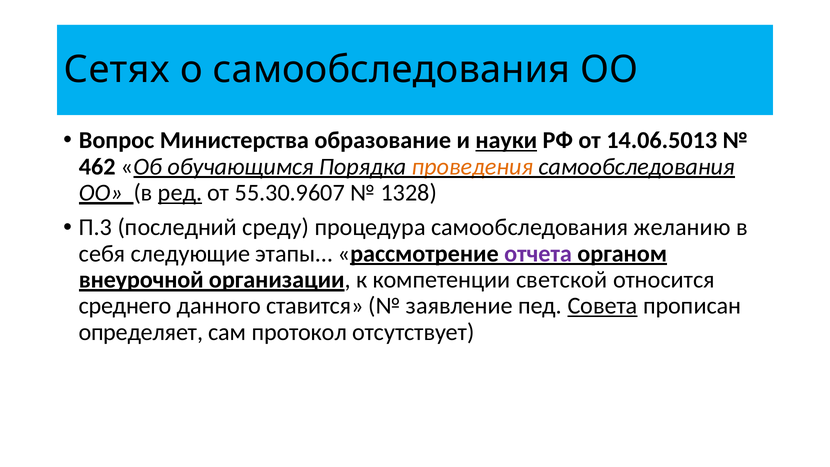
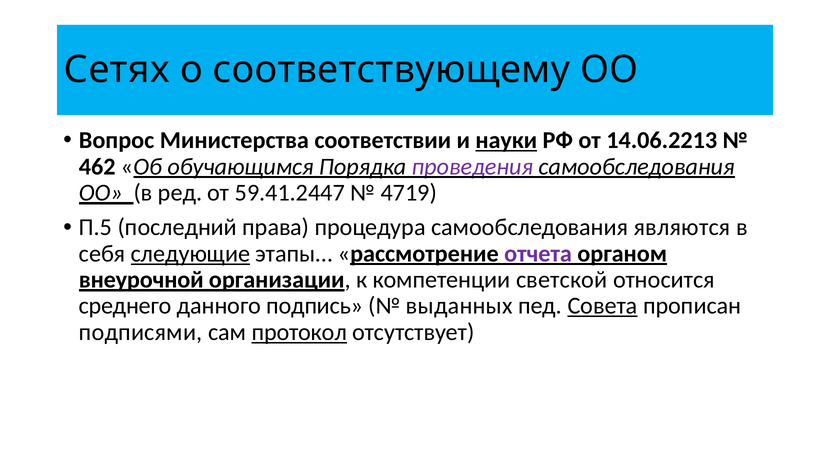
о самообследования: самообследования -> соответствующему
образование: образование -> соответствии
14.06.5013: 14.06.5013 -> 14.06.2213
проведения colour: orange -> purple
ред underline: present -> none
55.30.9607: 55.30.9607 -> 59.41.2447
1328: 1328 -> 4719
П.3: П.3 -> П.5
среду: среду -> права
желанию: желанию -> являются
следующие underline: none -> present
ставится: ставится -> подпись
заявление: заявление -> выданных
определяет: определяет -> подписями
протокол underline: none -> present
